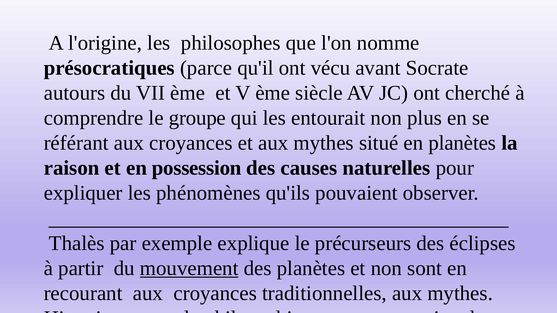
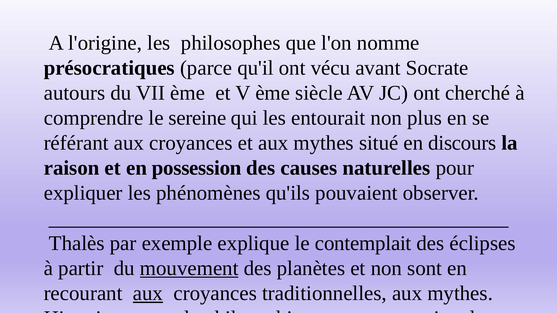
groupe: groupe -> sereine
en planètes: planètes -> discours
précurseurs: précurseurs -> contemplait
aux at (148, 294) underline: none -> present
